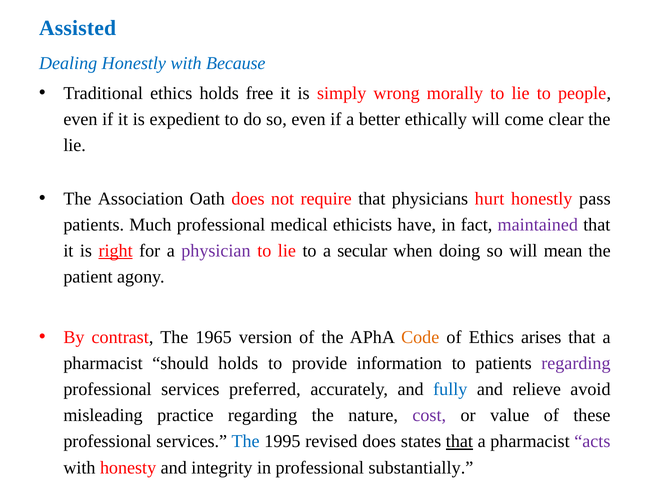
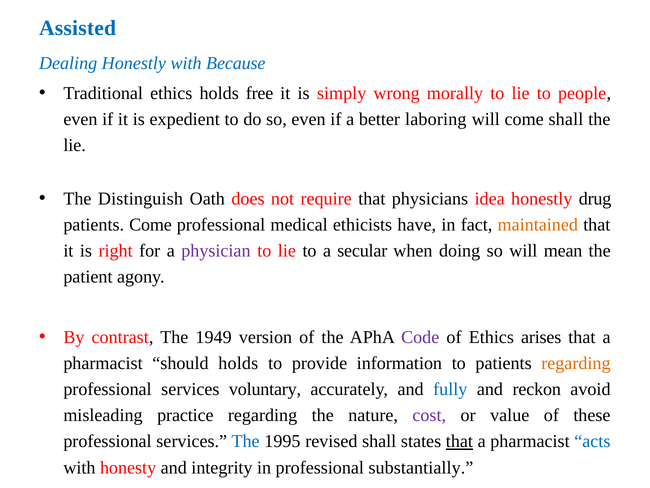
ethically: ethically -> laboring
come clear: clear -> shall
Association: Association -> Distinguish
hurt: hurt -> idea
pass: pass -> drug
patients Much: Much -> Come
maintained colour: purple -> orange
right underline: present -> none
1965: 1965 -> 1949
Code colour: orange -> purple
regarding at (576, 363) colour: purple -> orange
preferred: preferred -> voluntary
relieve: relieve -> reckon
revised does: does -> shall
acts colour: purple -> blue
